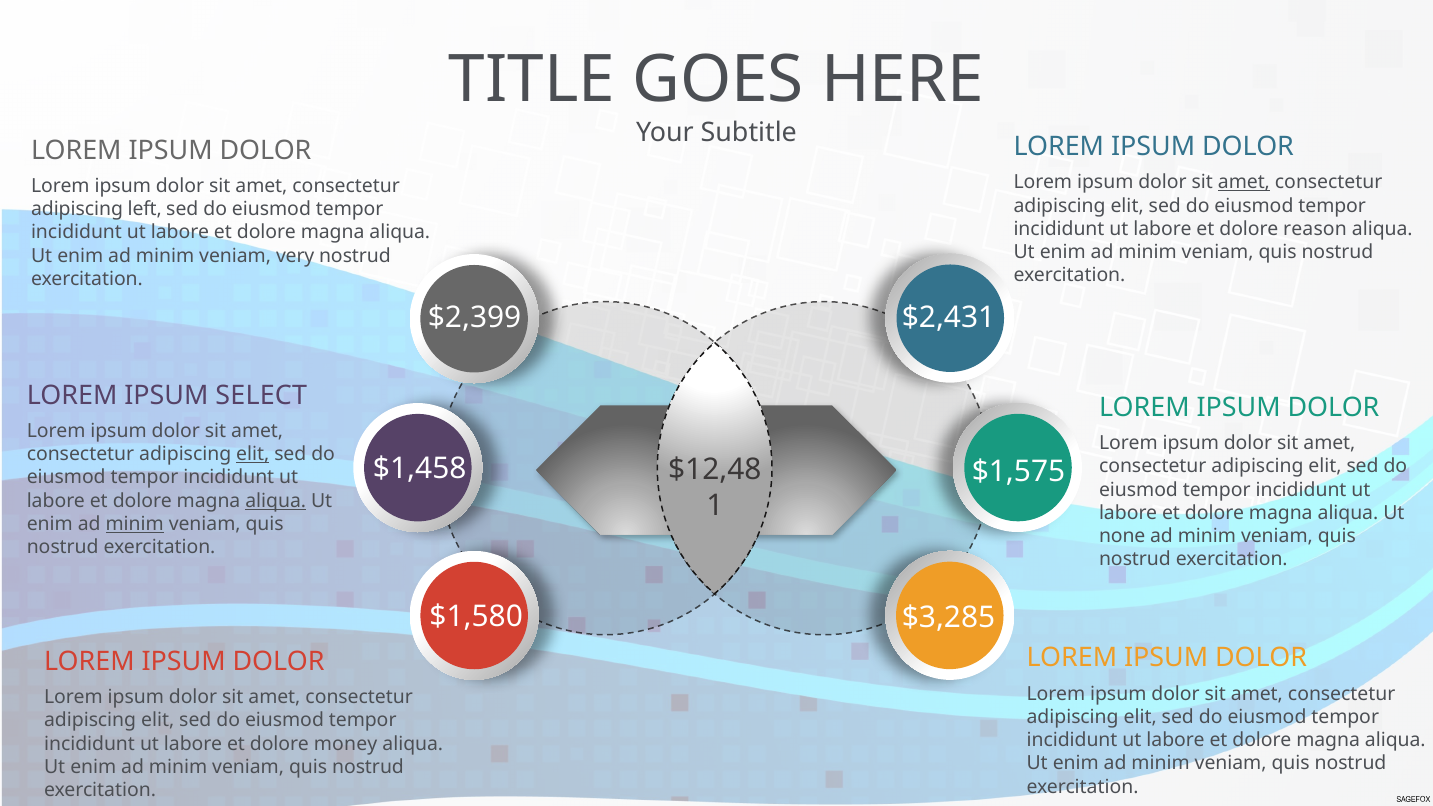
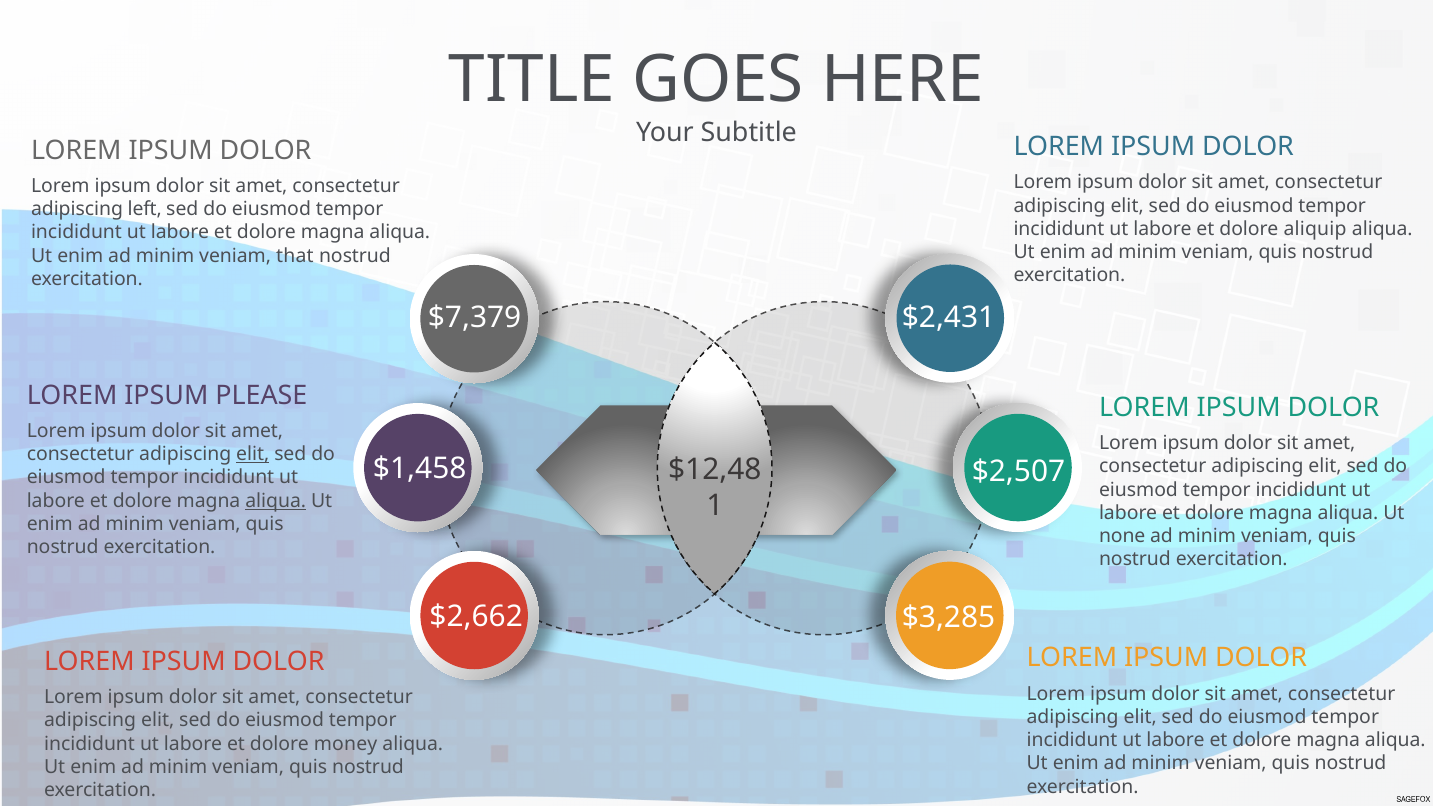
amet at (1244, 182) underline: present -> none
reason: reason -> aliquip
very: very -> that
$2,399: $2,399 -> $7,379
SELECT: SELECT -> PLEASE
$1,575: $1,575 -> $2,507
minim at (135, 524) underline: present -> none
$1,580: $1,580 -> $2,662
